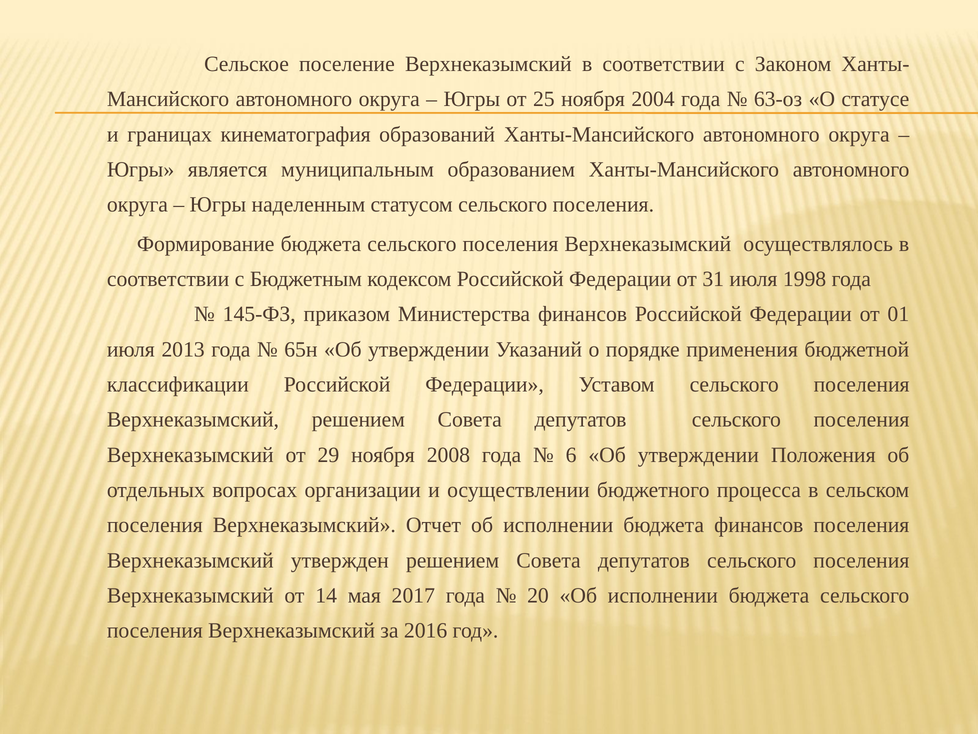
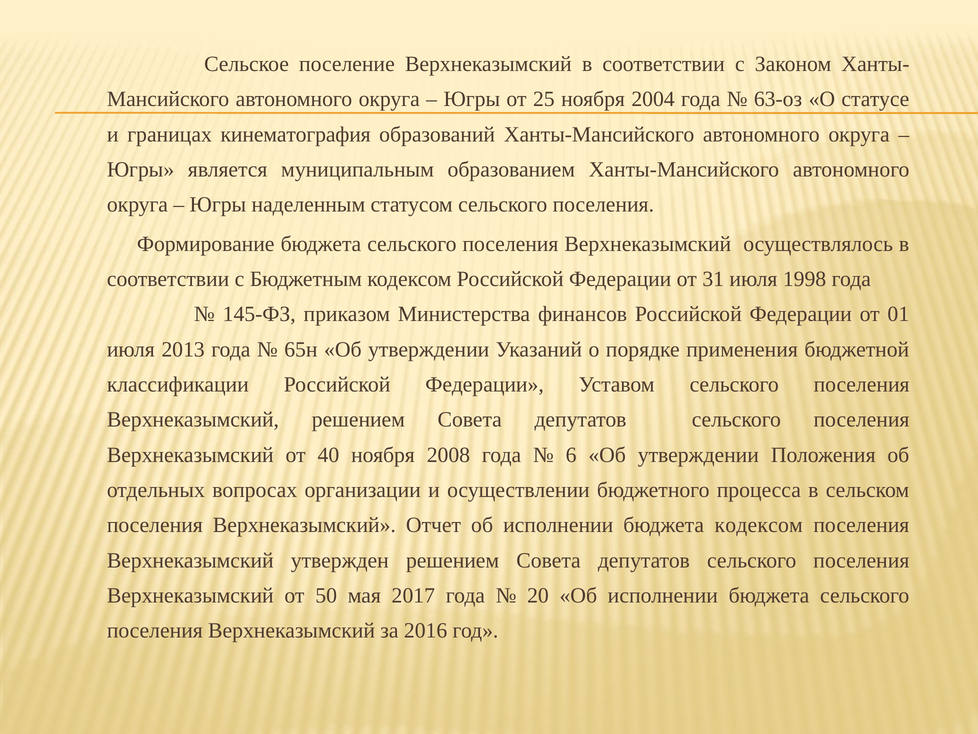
29: 29 -> 40
бюджета финансов: финансов -> кодексом
14: 14 -> 50
